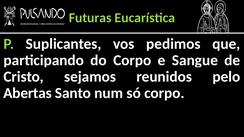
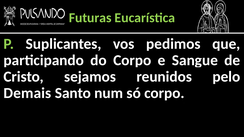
Abertas: Abertas -> Demais
